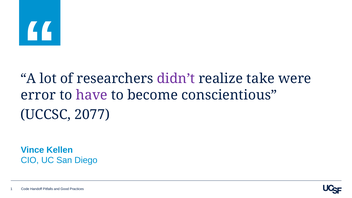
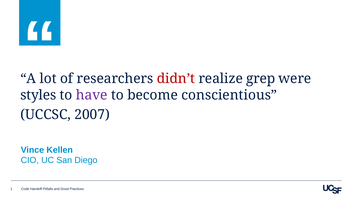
didn’t colour: purple -> red
take: take -> grep
error: error -> styles
2077: 2077 -> 2007
